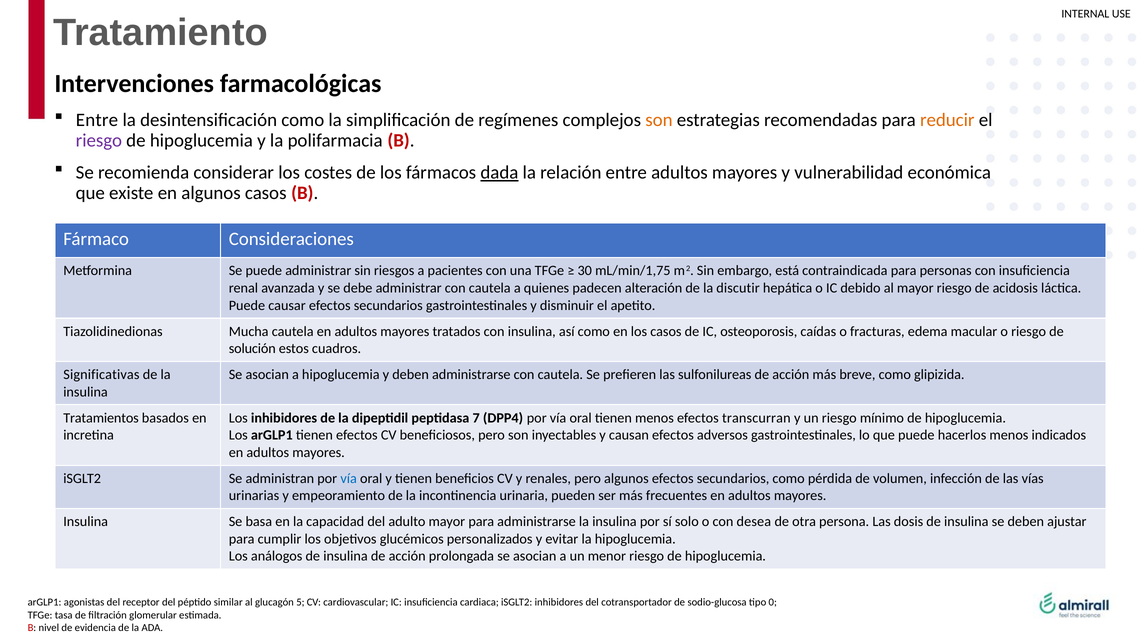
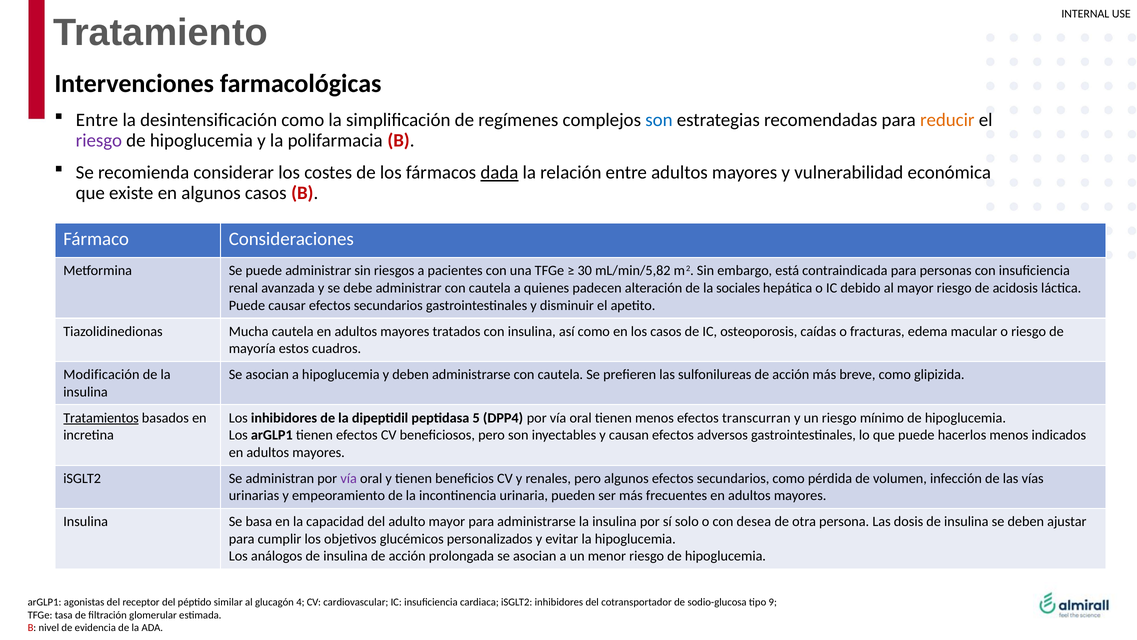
son at (659, 120) colour: orange -> blue
mL/min/1,75: mL/min/1,75 -> mL/min/5,82
discutir: discutir -> sociales
solución: solución -> mayoría
Significativas: Significativas -> Modificación
Tratamientos underline: none -> present
7: 7 -> 5
vía at (349, 478) colour: blue -> purple
5: 5 -> 4
0: 0 -> 9
